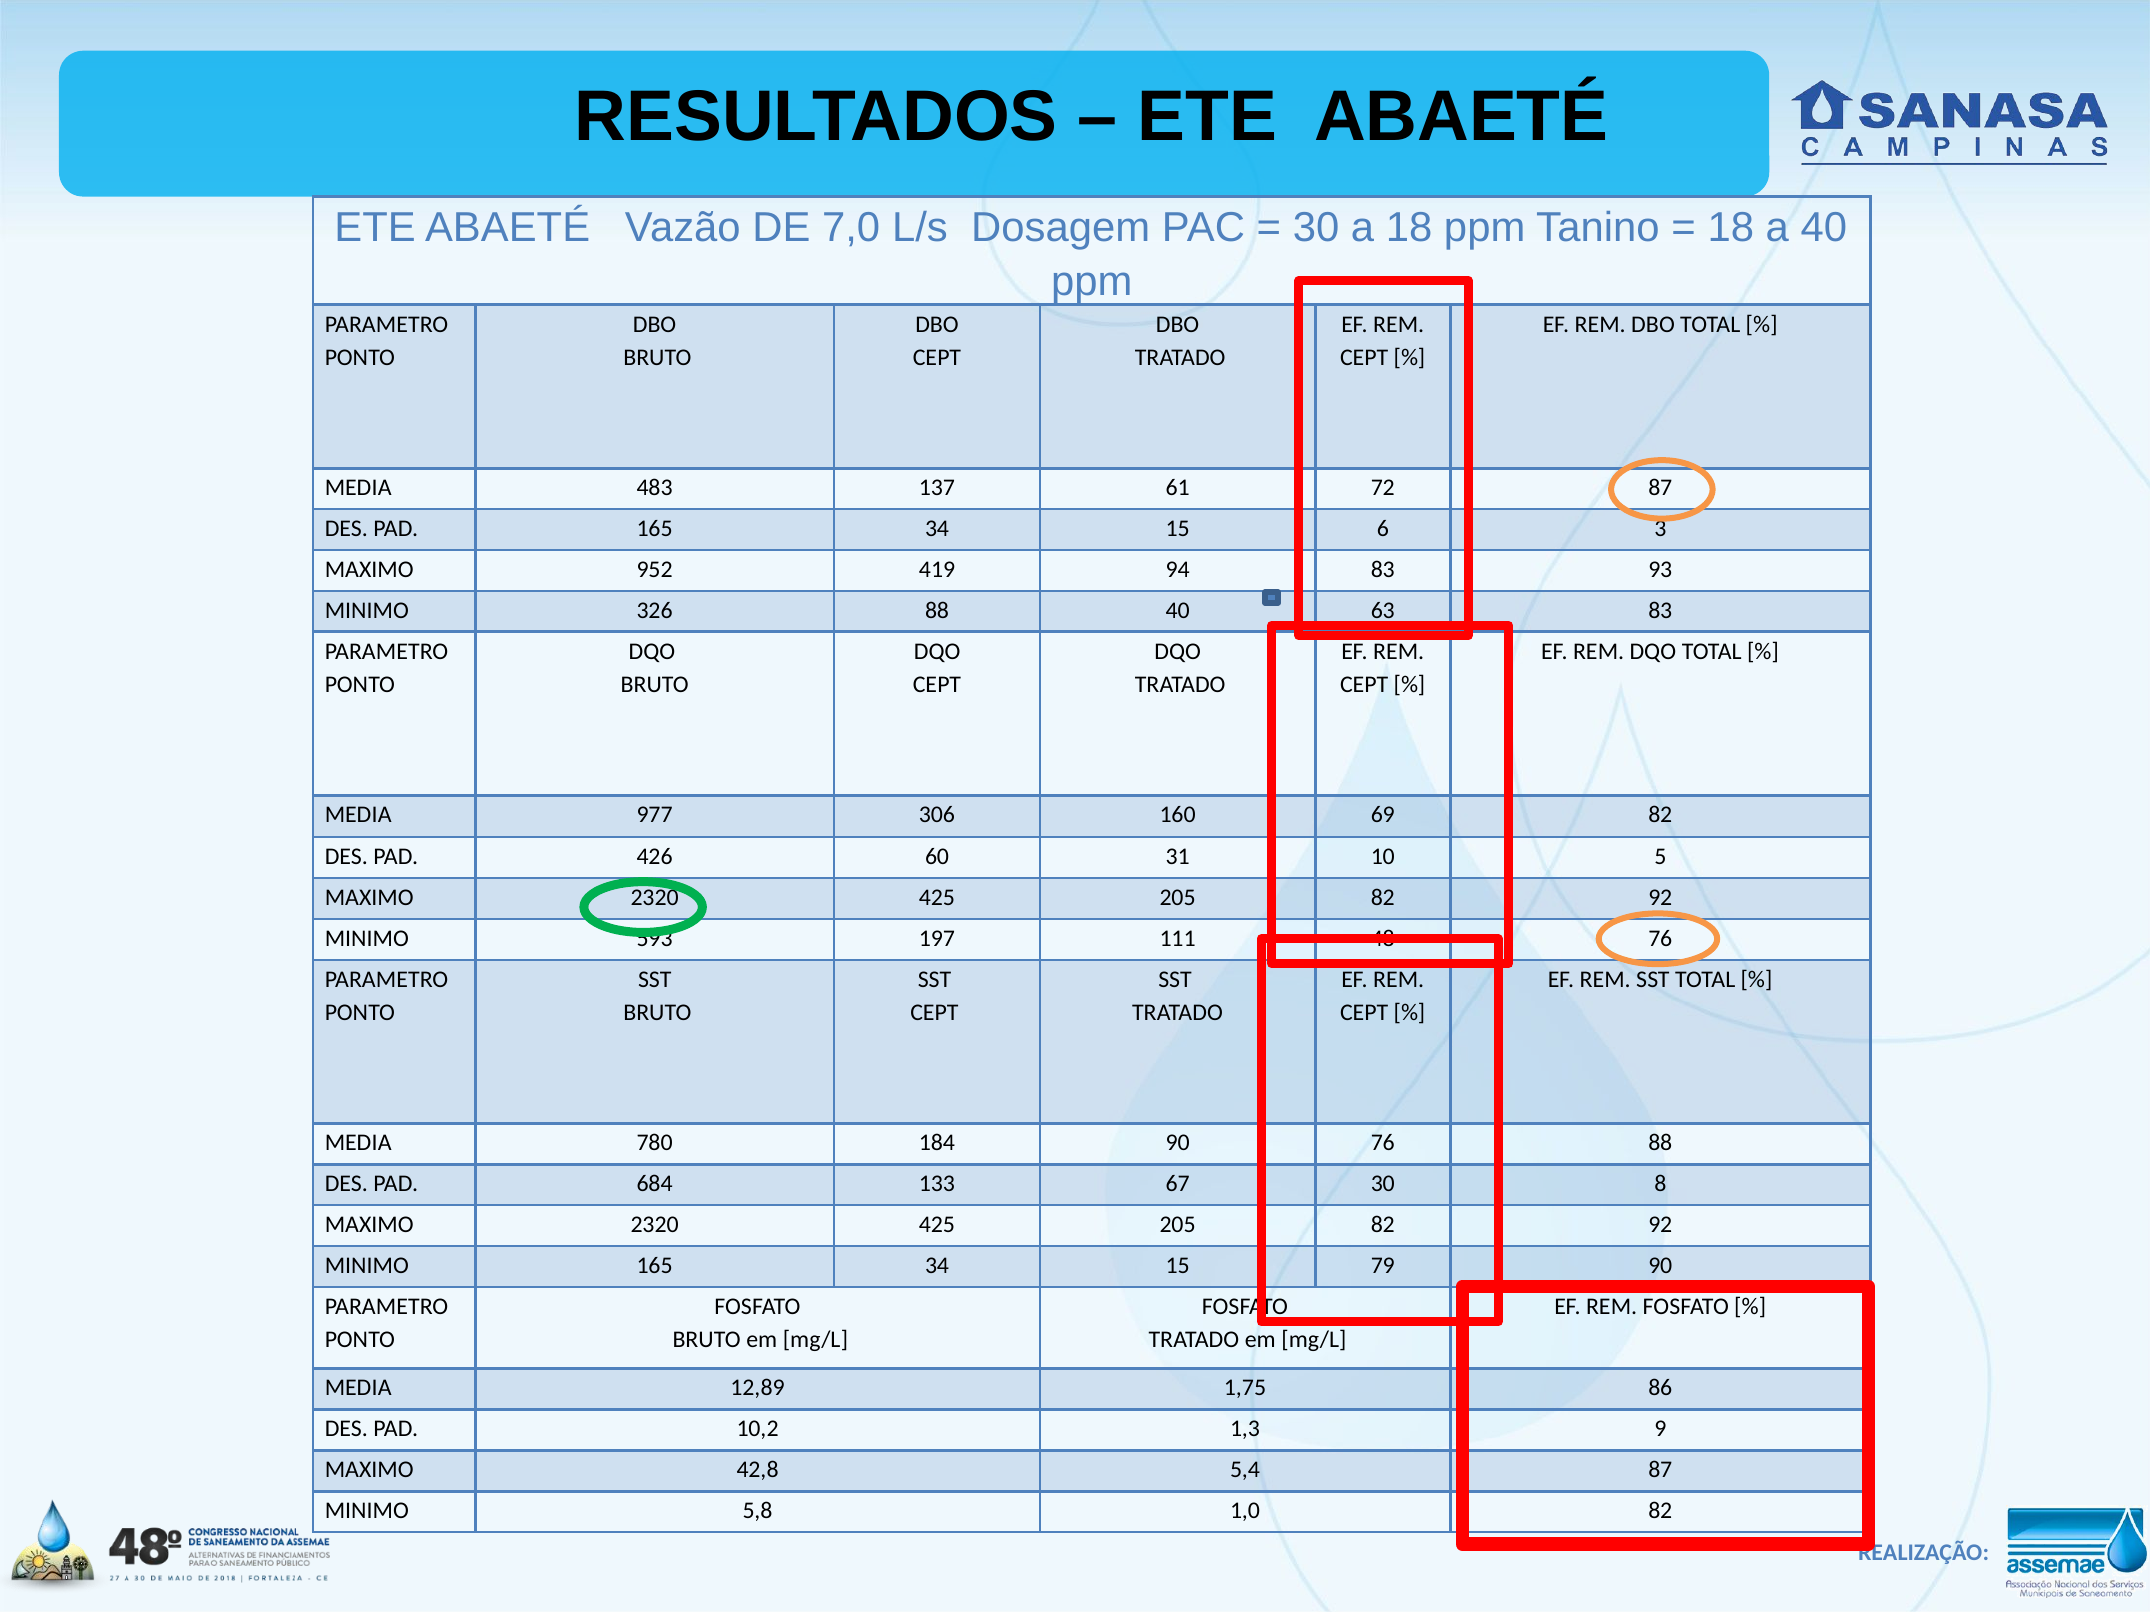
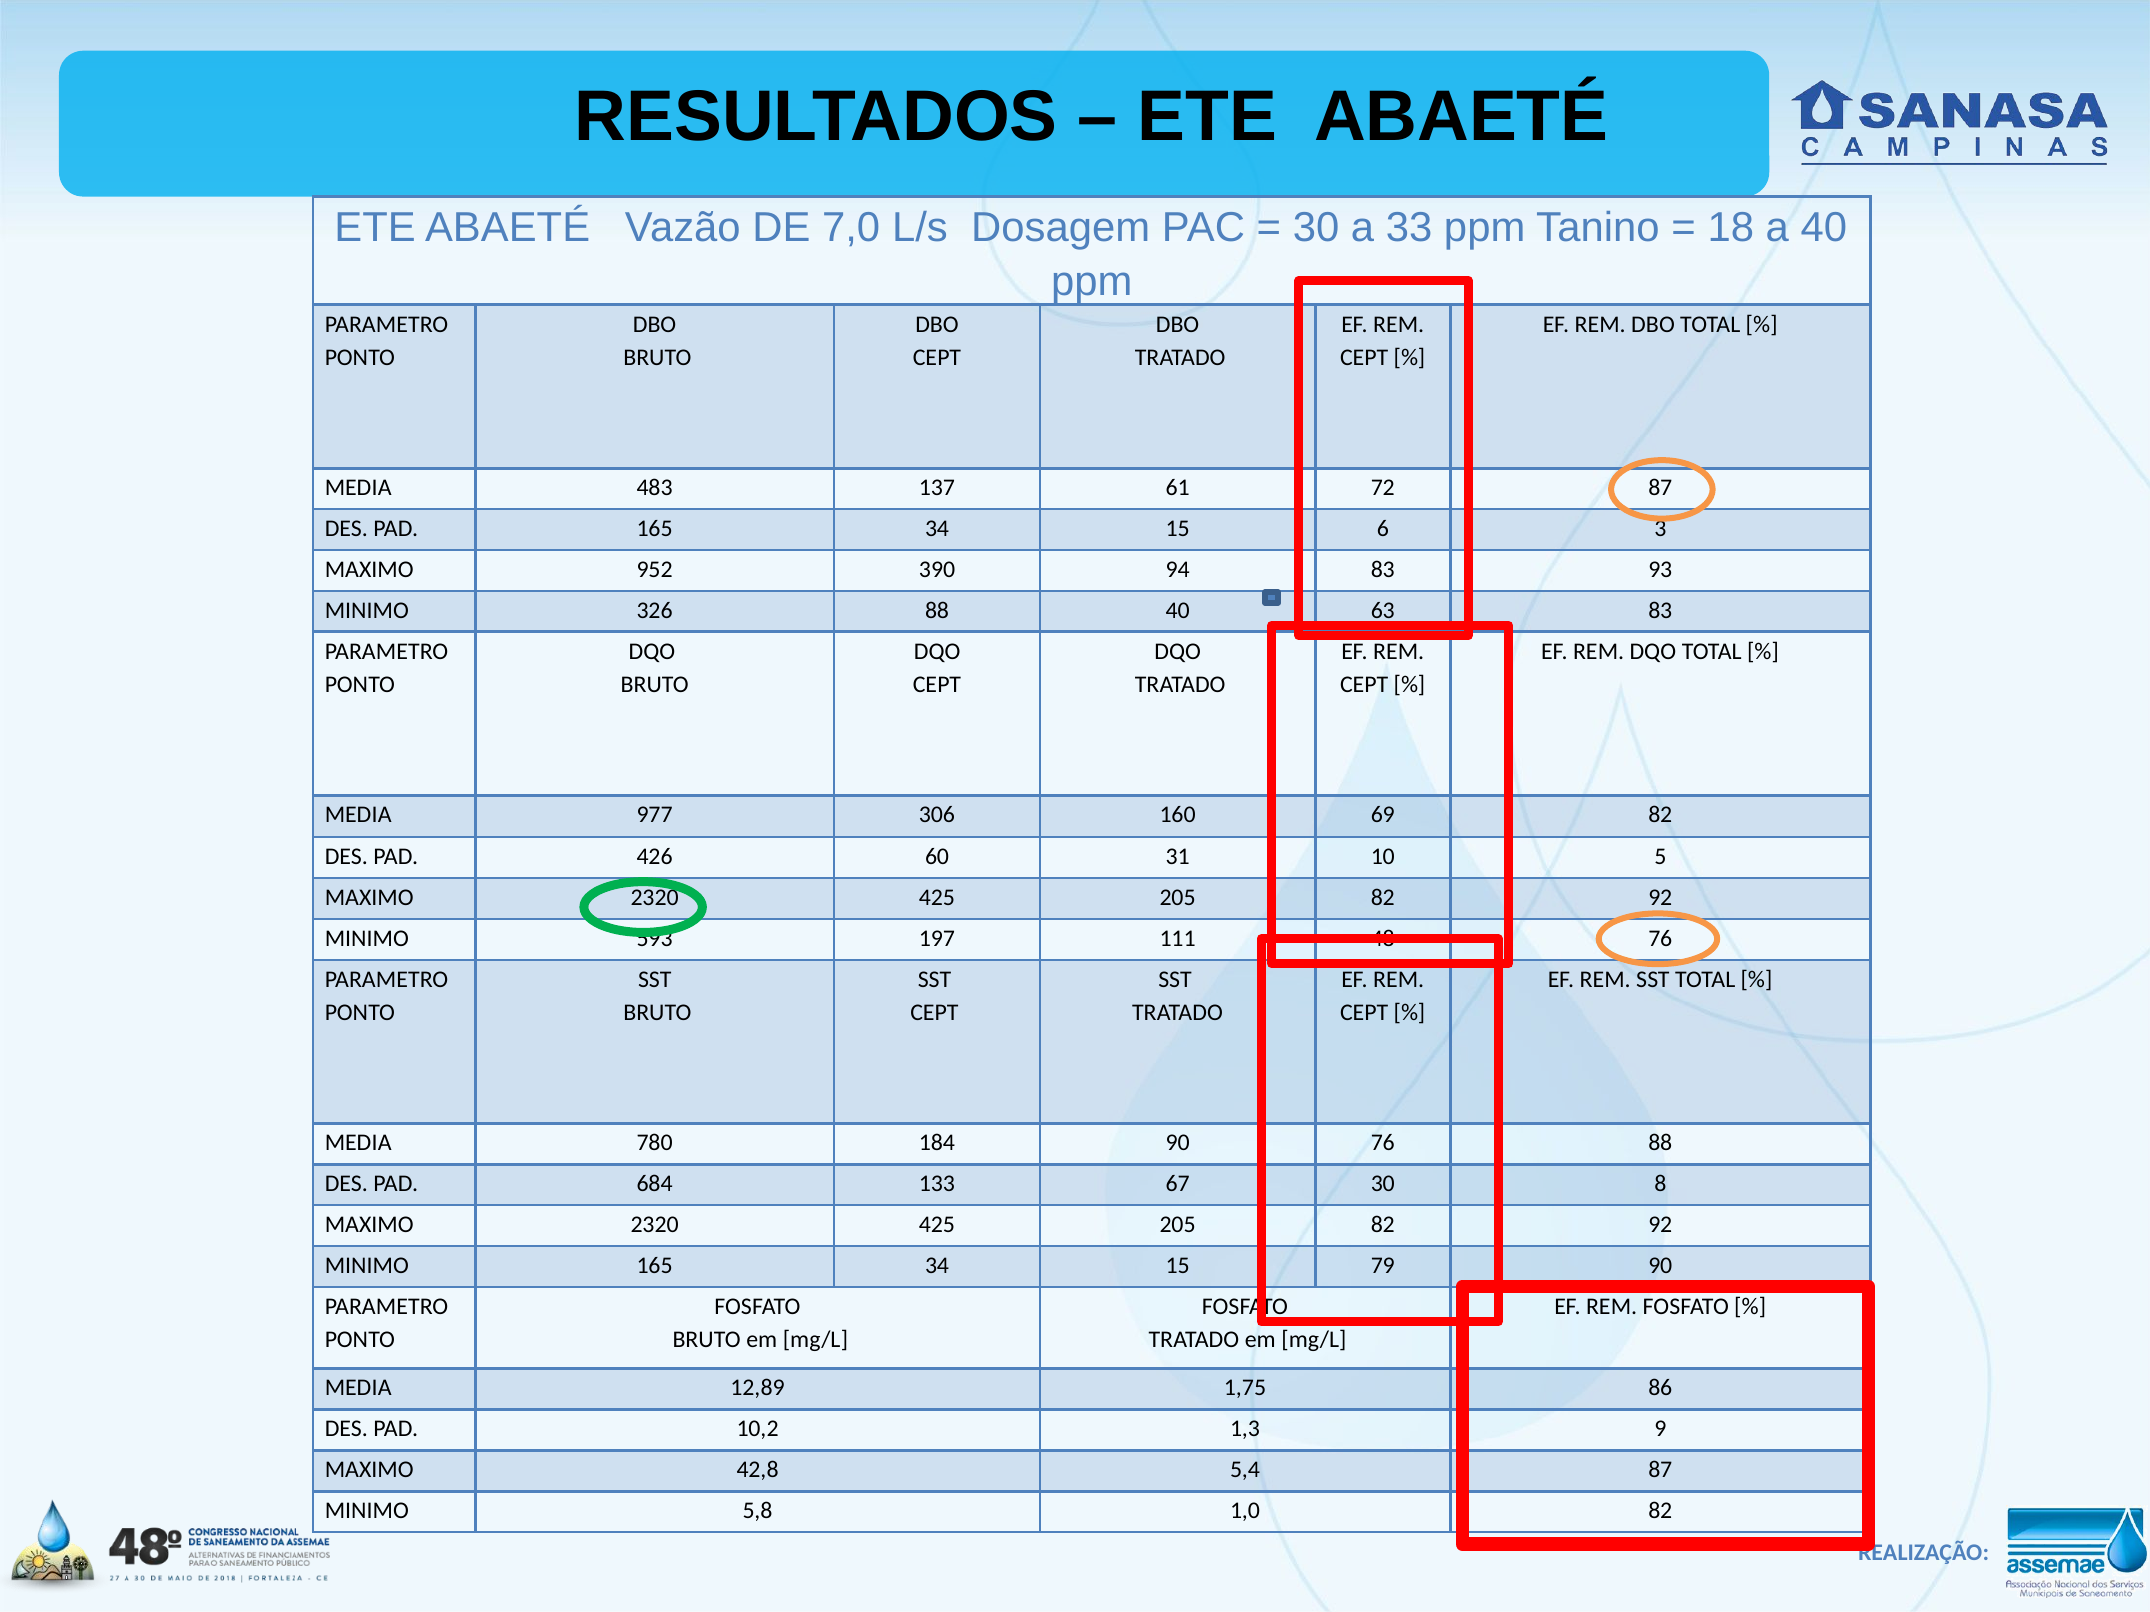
a 18: 18 -> 33
419: 419 -> 390
